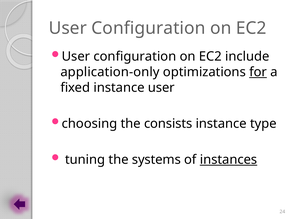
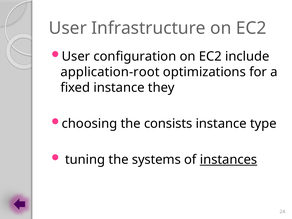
Configuration at (148, 28): Configuration -> Infrastructure
application-only: application-only -> application-root
for underline: present -> none
instance user: user -> they
